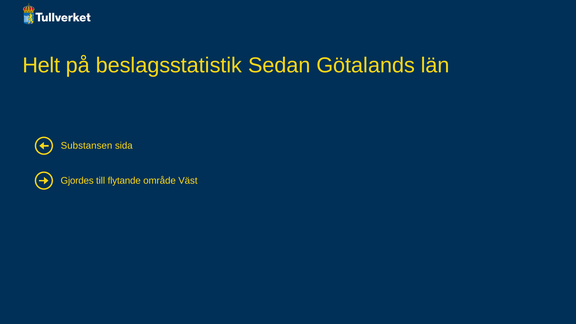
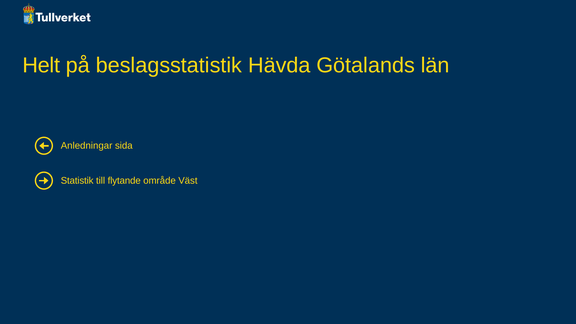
Sedan: Sedan -> Hävda
Substansen: Substansen -> Anledningar
Gjordes: Gjordes -> Statistik
